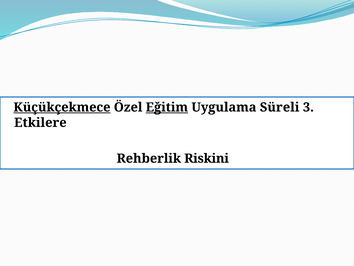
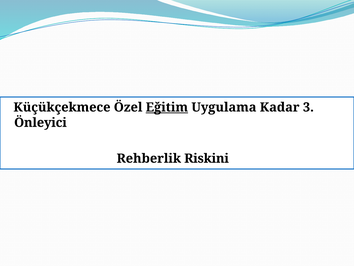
Küçükçekmece underline: present -> none
Süreli: Süreli -> Kadar
Etkilere: Etkilere -> Önleyici
